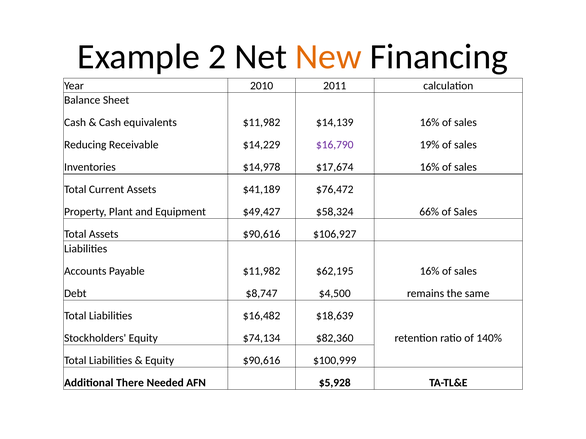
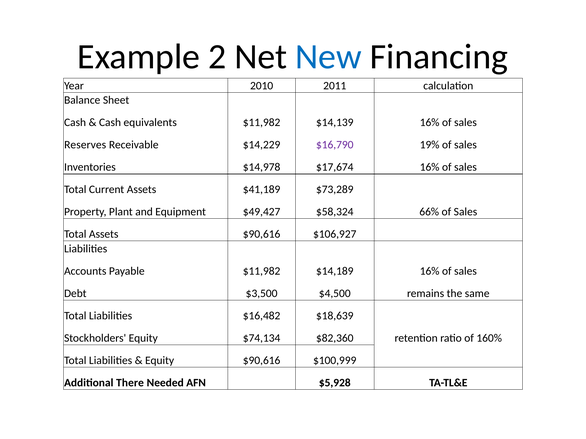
New colour: orange -> blue
Reducing: Reducing -> Reserves
$76,472: $76,472 -> $73,289
$62,195: $62,195 -> $14,189
$8,747: $8,747 -> $3,500
140%: 140% -> 160%
